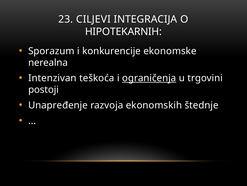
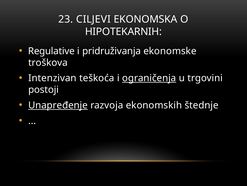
INTEGRACIJA: INTEGRACIJA -> EKONOMSKA
Sporazum: Sporazum -> Regulative
konkurencije: konkurencije -> pridruživanja
nerealna: nerealna -> troškova
Unapređenje underline: none -> present
